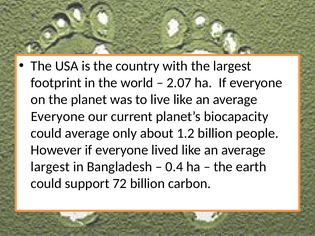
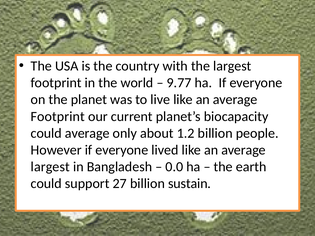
2.07: 2.07 -> 9.77
Everyone at (58, 117): Everyone -> Footprint
0.4: 0.4 -> 0.0
72: 72 -> 27
carbon: carbon -> sustain
